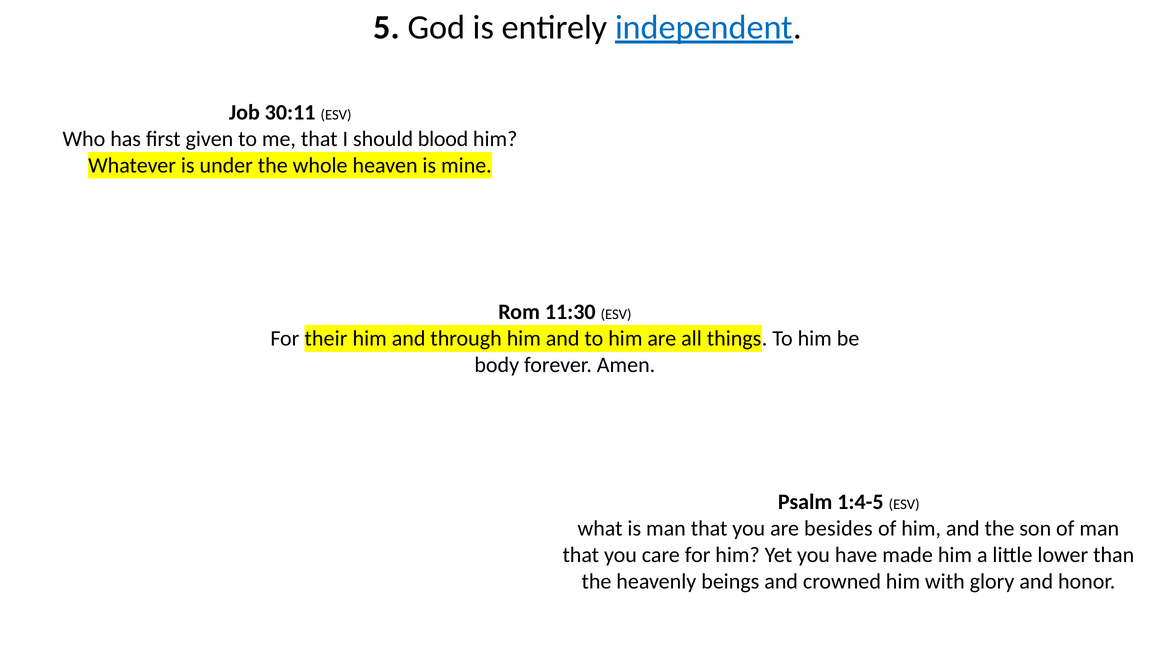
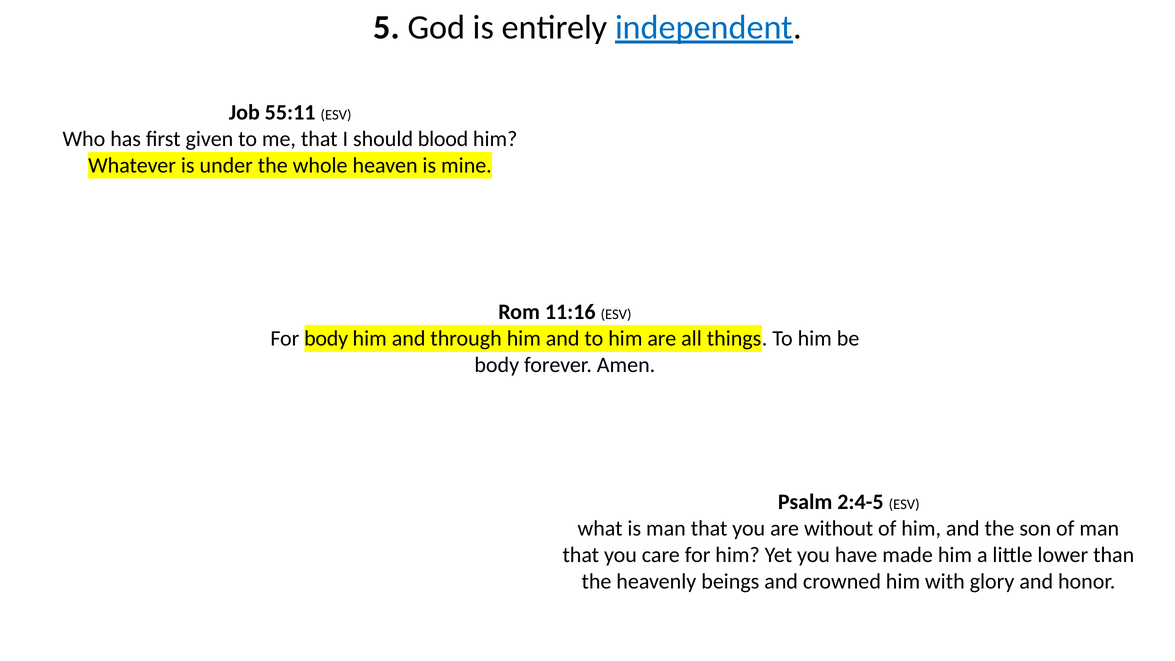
30:11: 30:11 -> 55:11
11:30: 11:30 -> 11:16
For their: their -> body
1:4-5: 1:4-5 -> 2:4-5
besides: besides -> without
